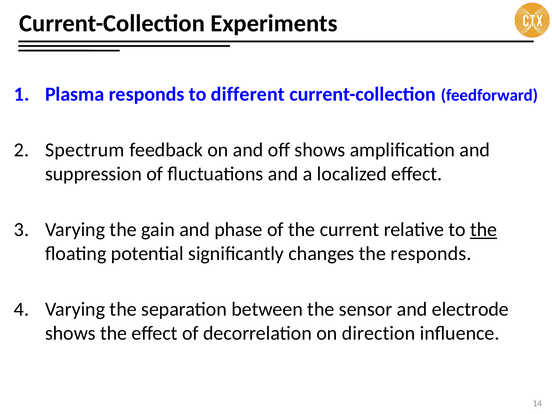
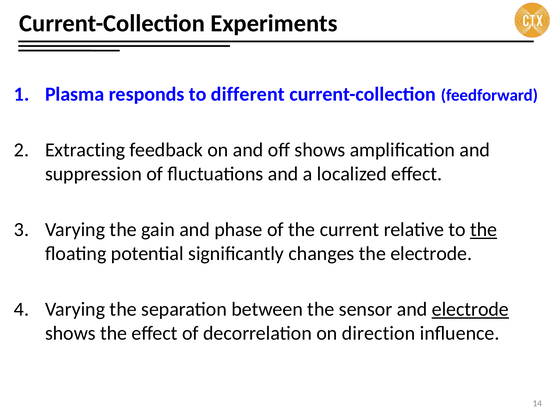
Spectrum: Spectrum -> Extracting
the responds: responds -> electrode
electrode at (470, 309) underline: none -> present
